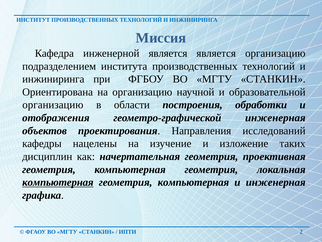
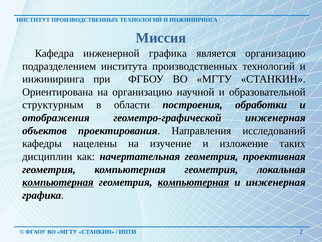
инженерной является: является -> графика
организацию at (53, 105): организацию -> структурным
компьютерная at (193, 182) underline: none -> present
